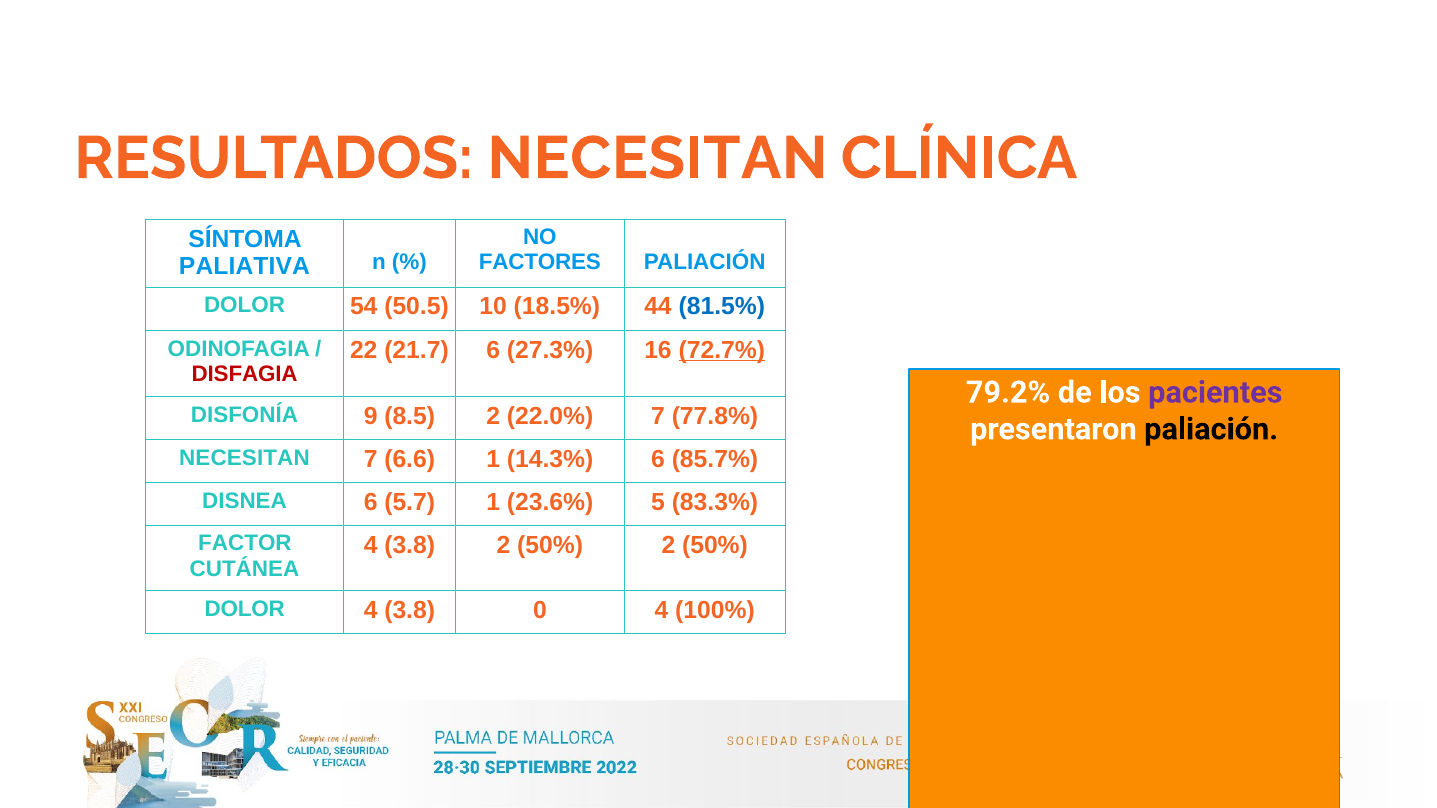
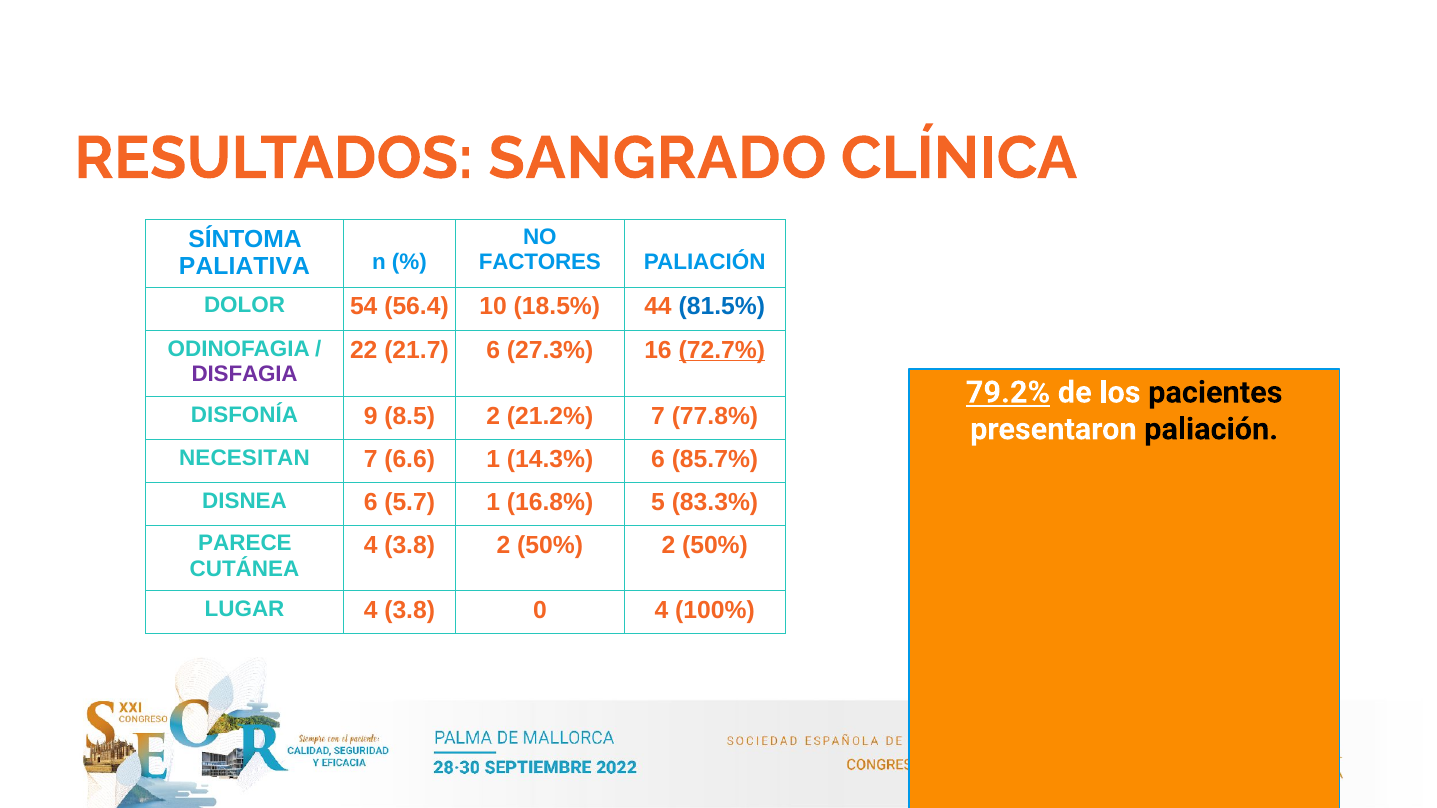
RESULTADOS NECESITAN: NECESITAN -> SANGRADO
50.5: 50.5 -> 56.4
DISFAGIA colour: red -> purple
79.2% underline: none -> present
pacientes colour: purple -> black
22.0%: 22.0% -> 21.2%
23.6%: 23.6% -> 16.8%
FACTOR: FACTOR -> PARECE
DOLOR at (245, 609): DOLOR -> LUGAR
